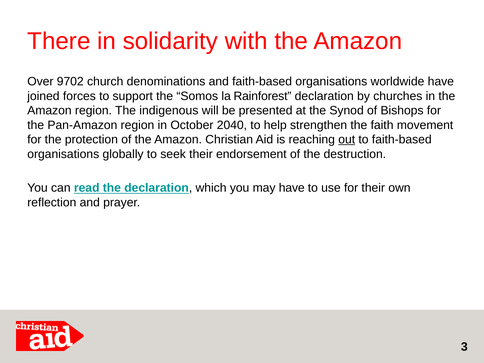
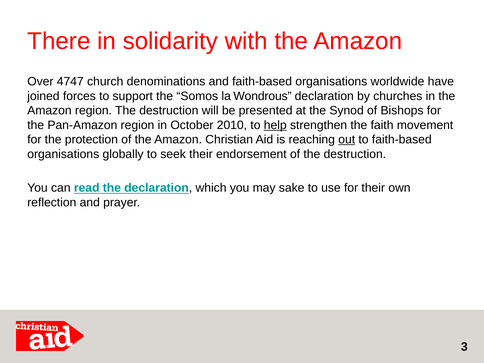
9702: 9702 -> 4747
Rainforest: Rainforest -> Wondrous
region The indigenous: indigenous -> destruction
2040: 2040 -> 2010
help underline: none -> present
may have: have -> sake
